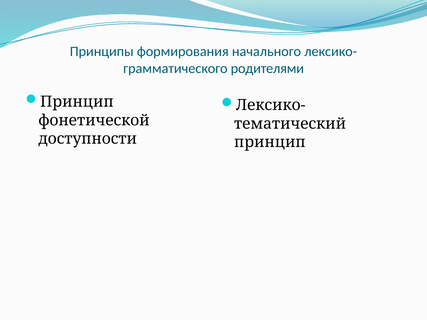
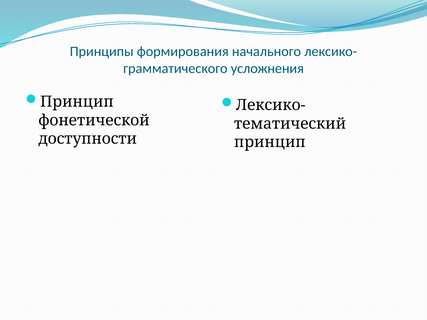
родителями: родителями -> усложнения
